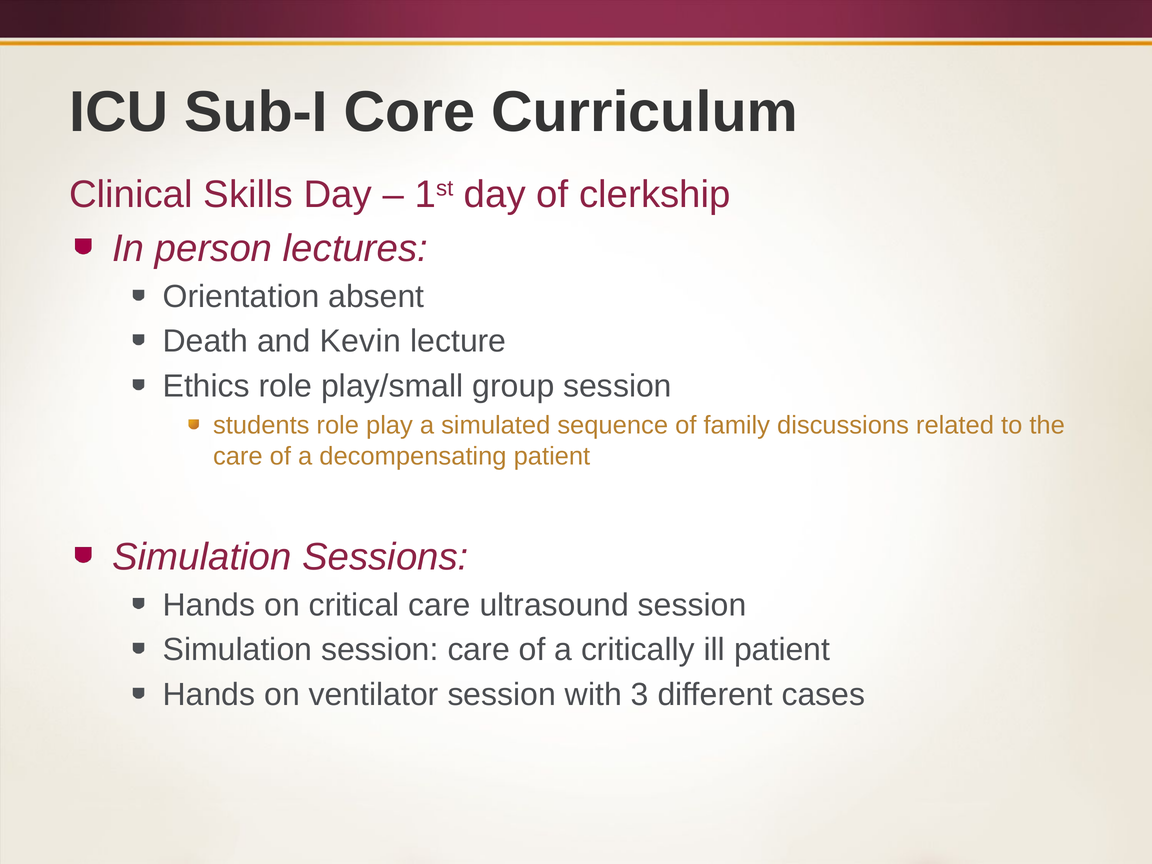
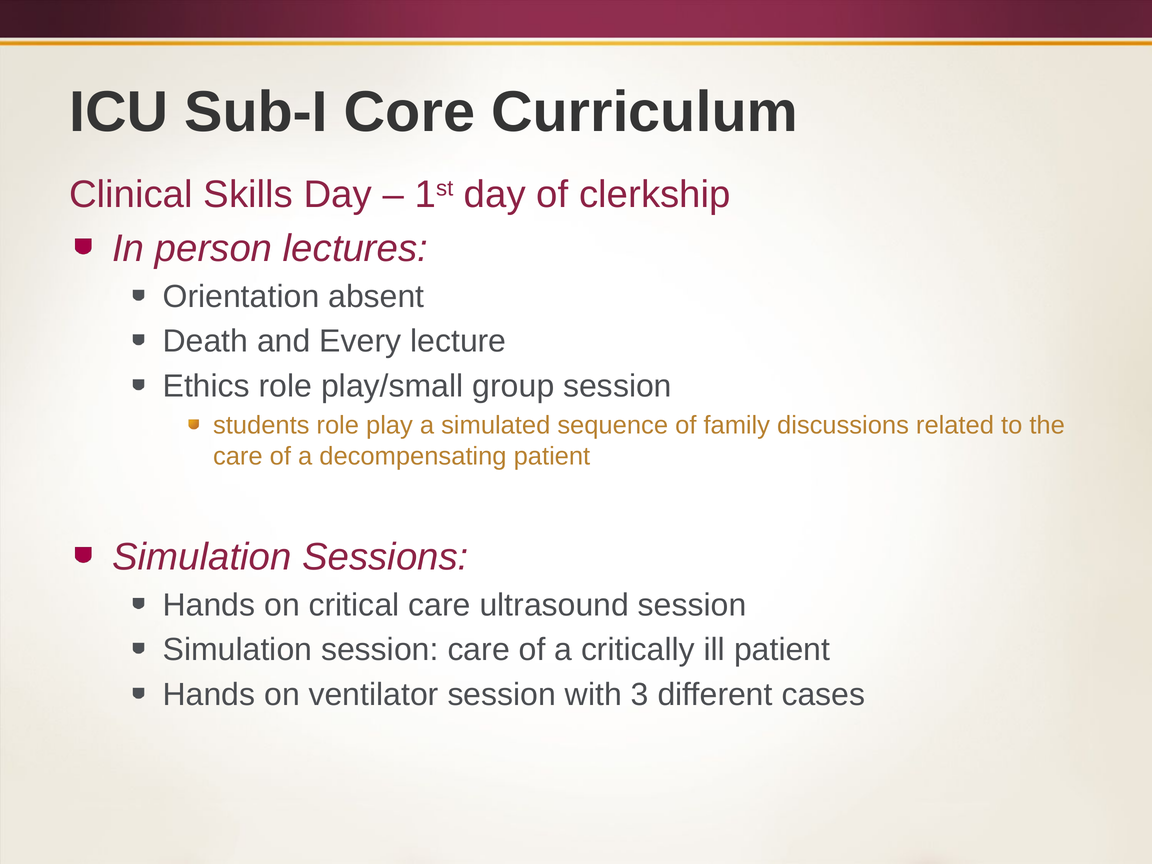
Kevin: Kevin -> Every
